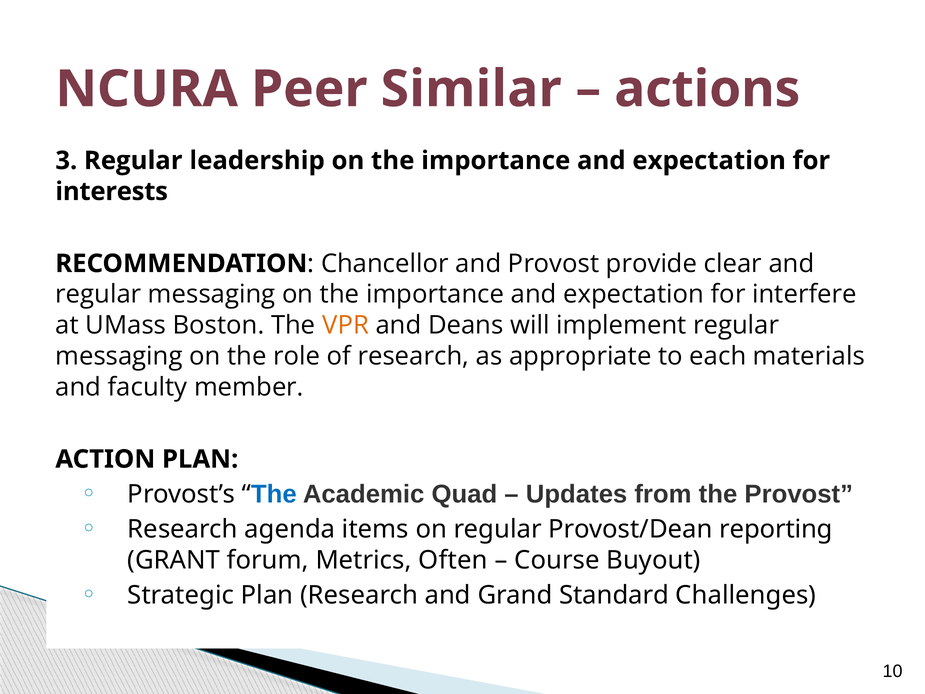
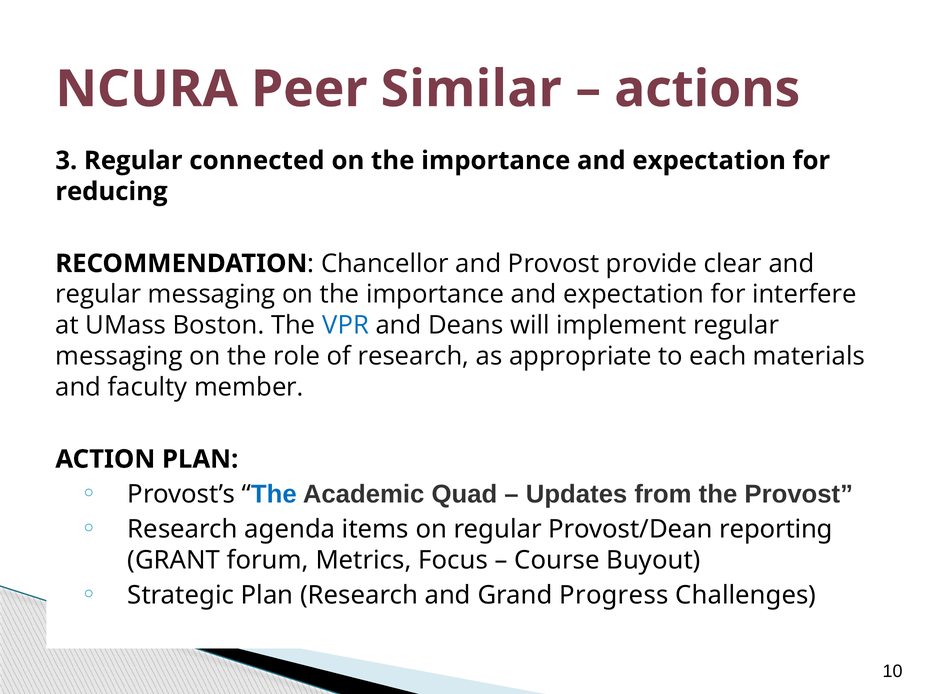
leadership: leadership -> connected
interests: interests -> reducing
VPR colour: orange -> blue
Often: Often -> Focus
Standard: Standard -> Progress
